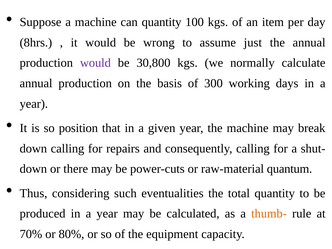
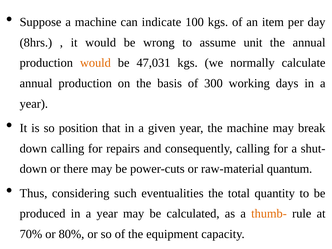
can quantity: quantity -> indicate
just: just -> unit
would at (95, 63) colour: purple -> orange
30,800: 30,800 -> 47,031
